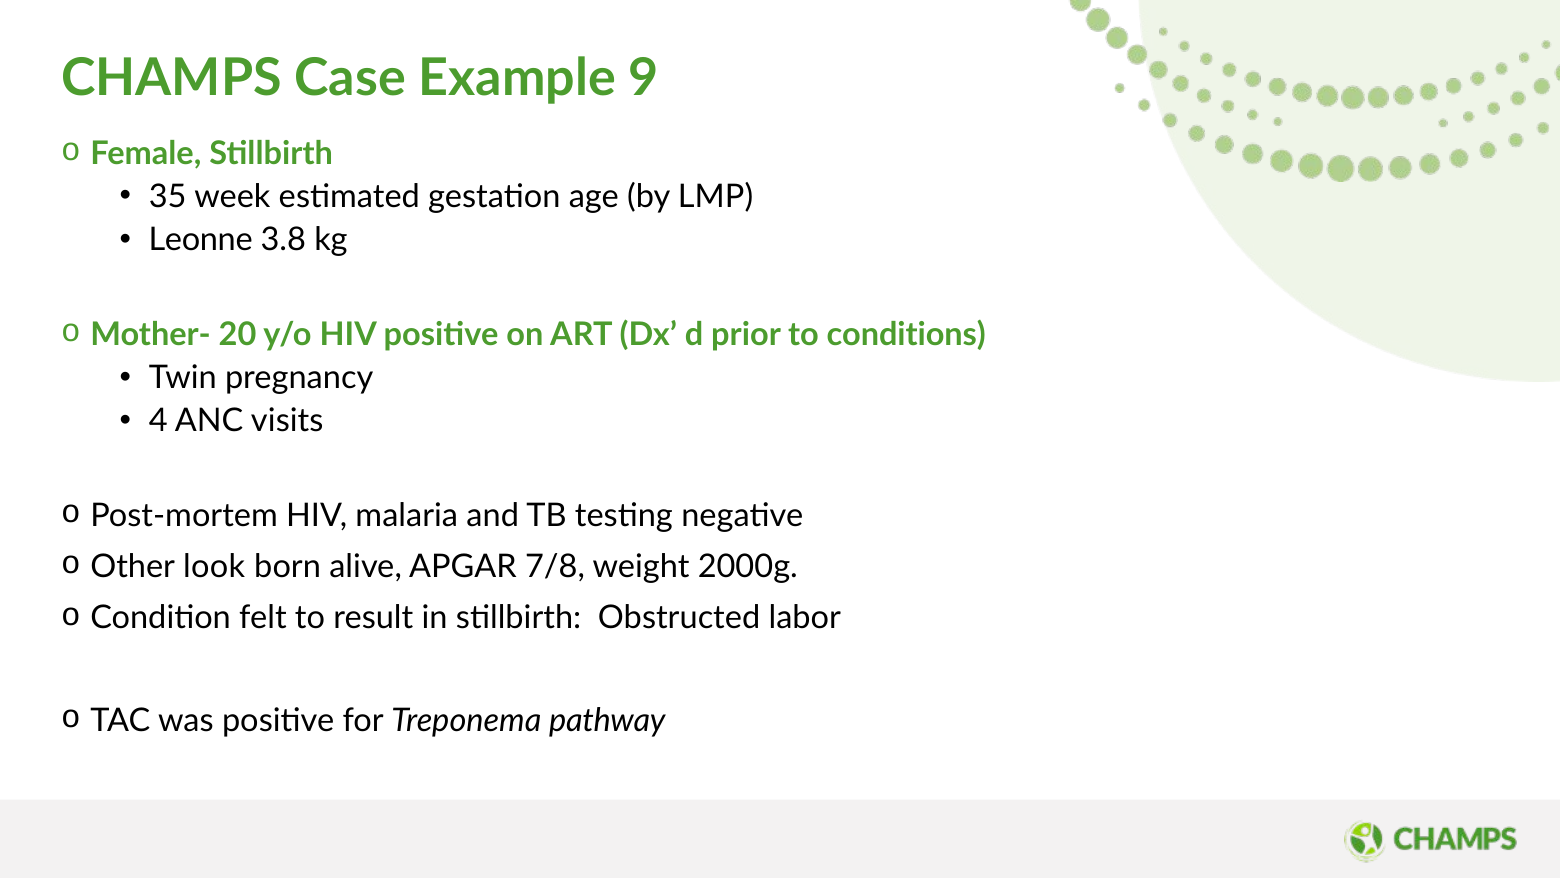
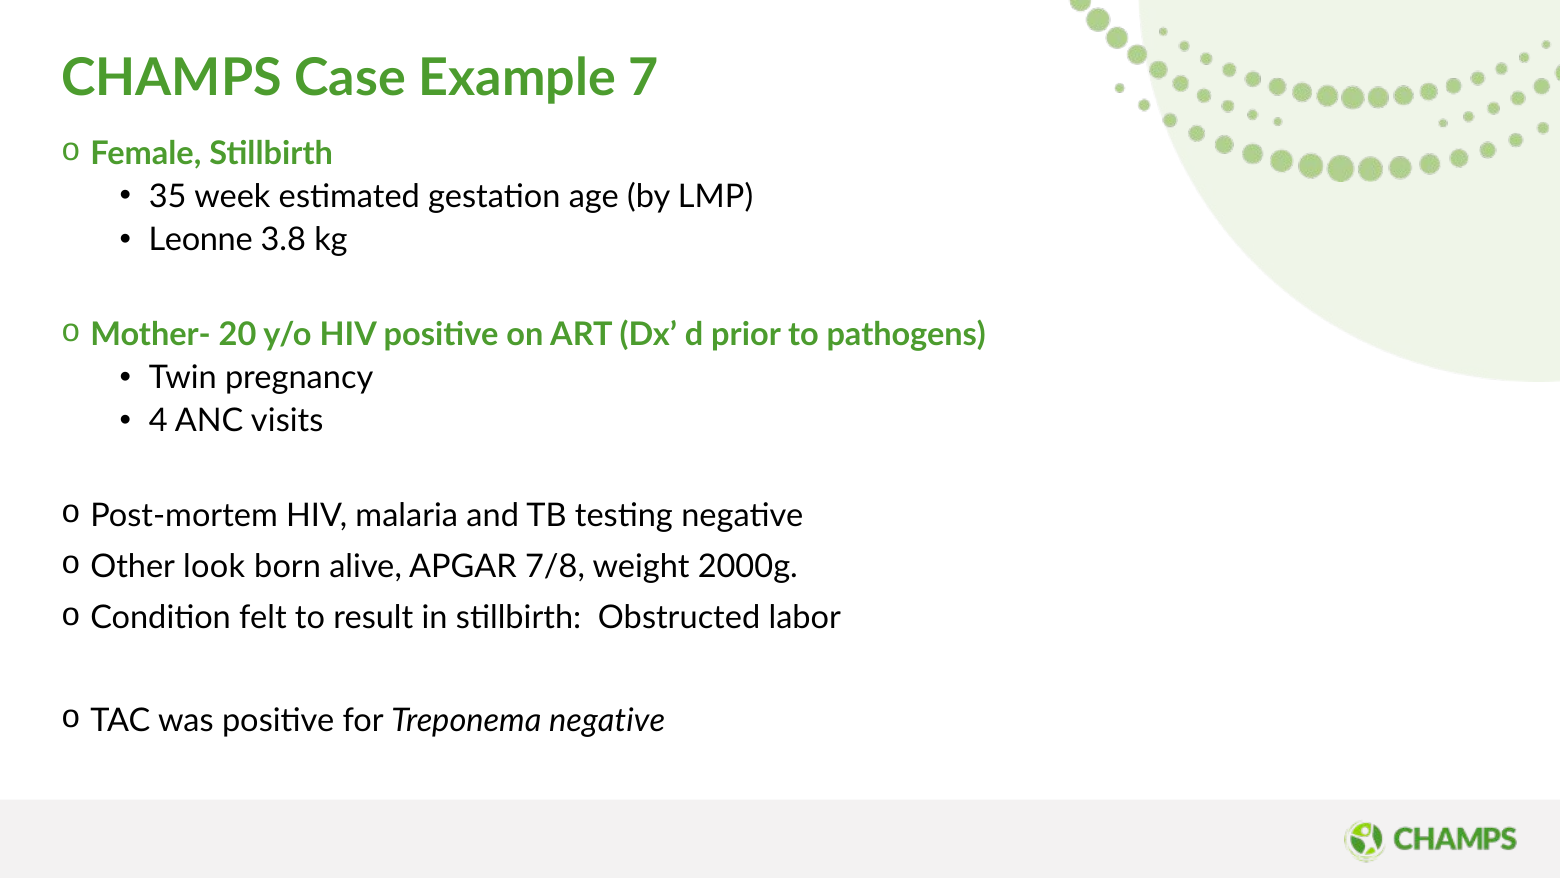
9: 9 -> 7
conditions: conditions -> pathogens
Treponema pathway: pathway -> negative
